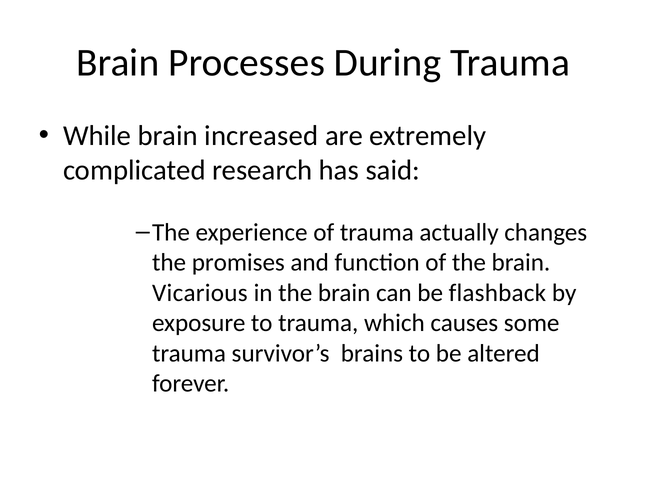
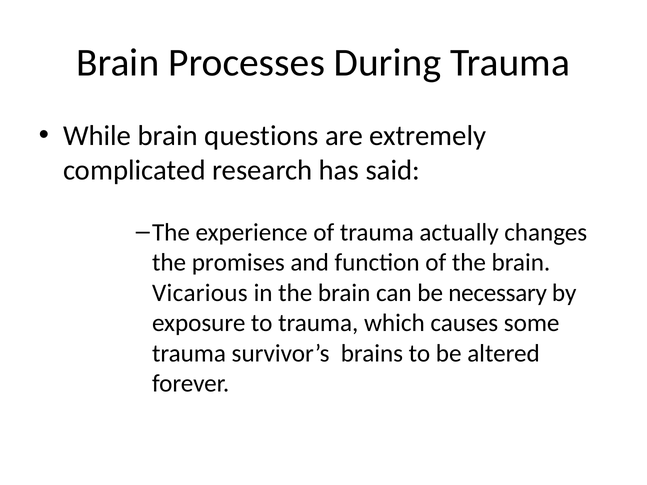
increased: increased -> questions
flashback: flashback -> necessary
